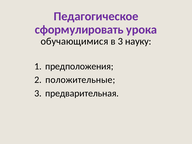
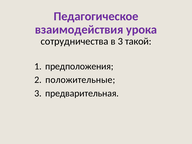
сформулировать: сформулировать -> взаимодействия
обучающимися: обучающимися -> сотрудничества
науку: науку -> такой
